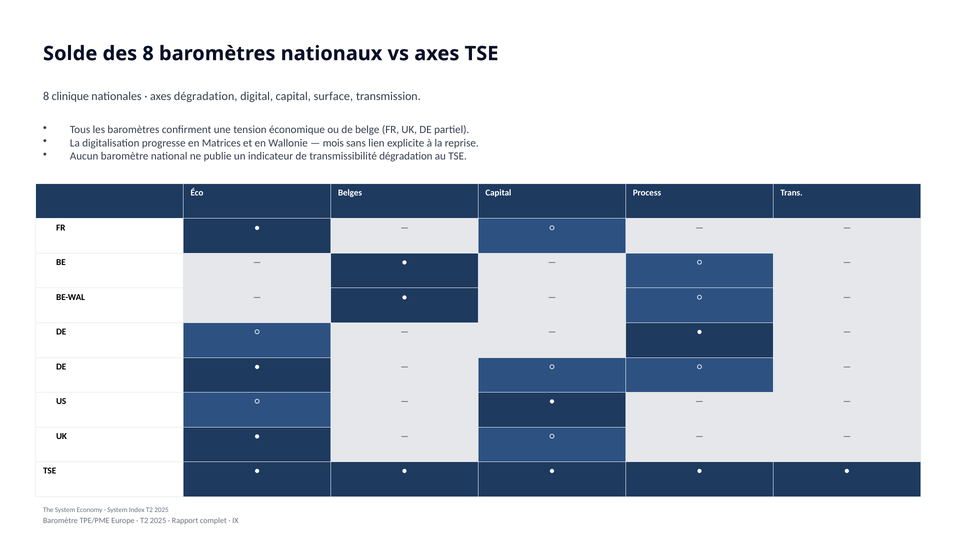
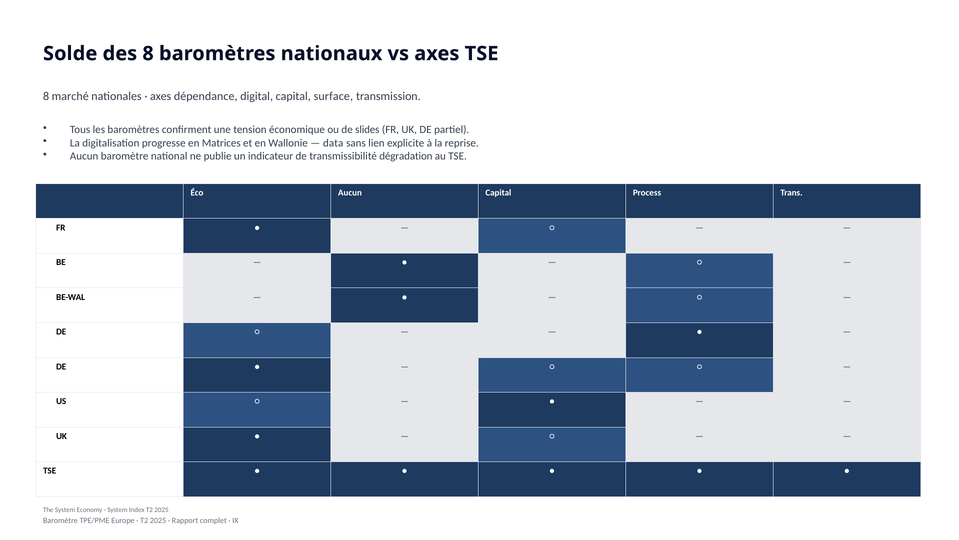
clinique: clinique -> marché
axes dégradation: dégradation -> dépendance
belge: belge -> slides
mois: mois -> data
Éco Belges: Belges -> Aucun
